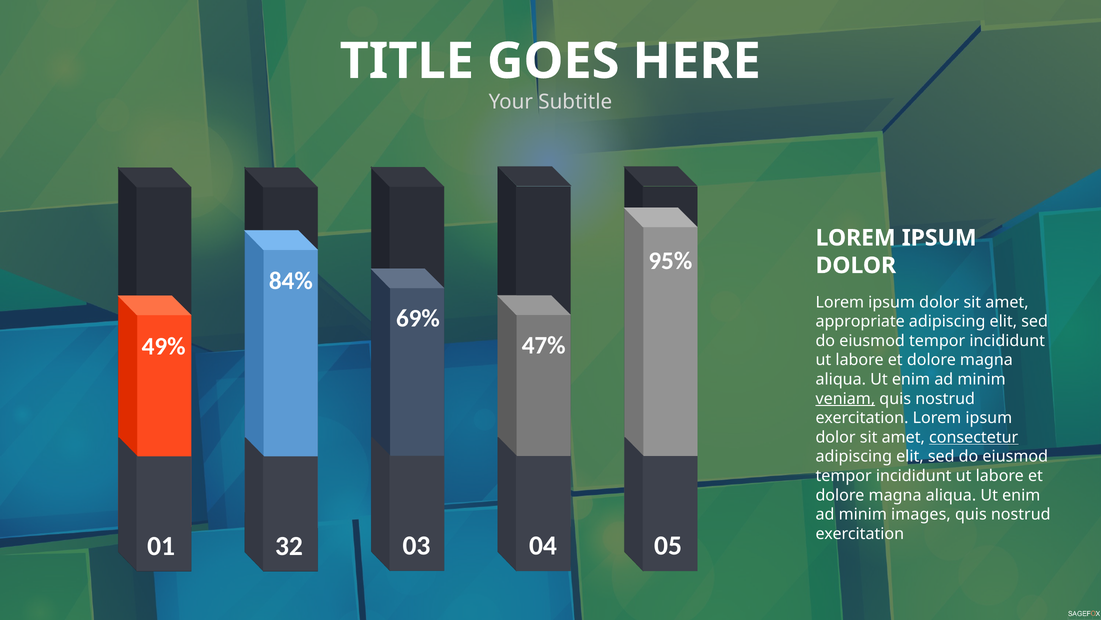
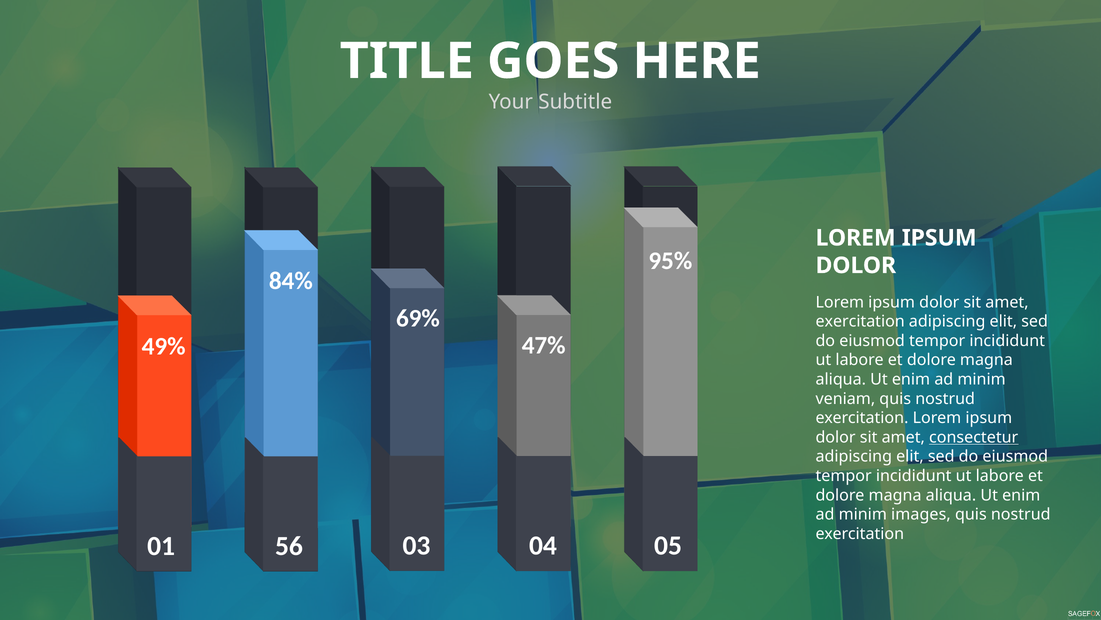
appropriate at (860, 321): appropriate -> exercitation
veniam underline: present -> none
32: 32 -> 56
